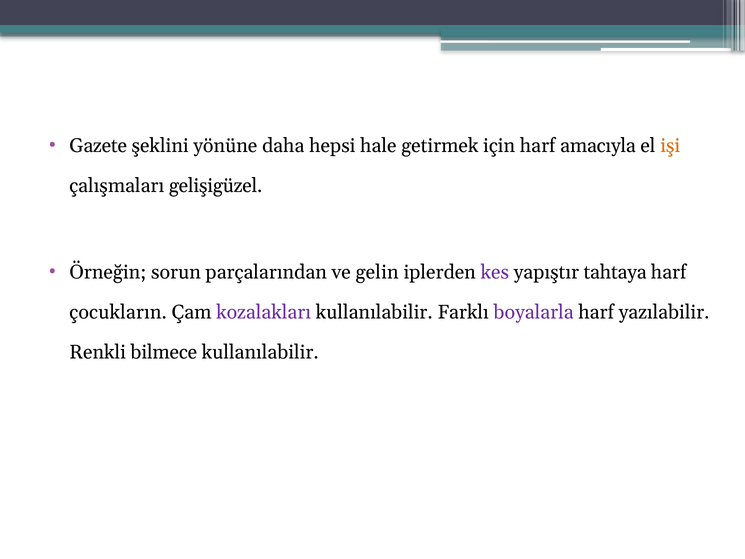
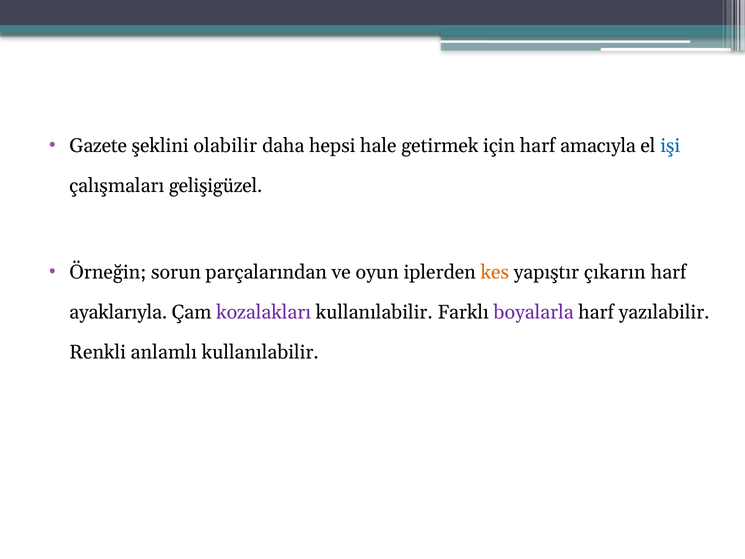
yönüne: yönüne -> olabilir
işi colour: orange -> blue
gelin: gelin -> oyun
kes colour: purple -> orange
tahtaya: tahtaya -> çıkarın
çocukların: çocukların -> ayaklarıyla
bilmece: bilmece -> anlamlı
